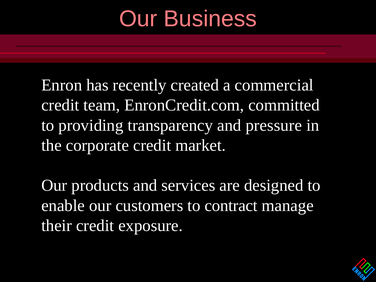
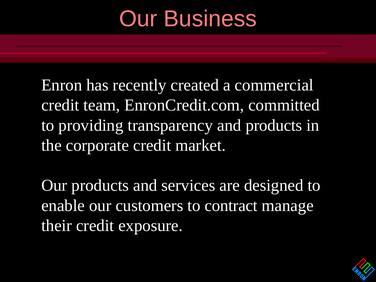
and pressure: pressure -> products
